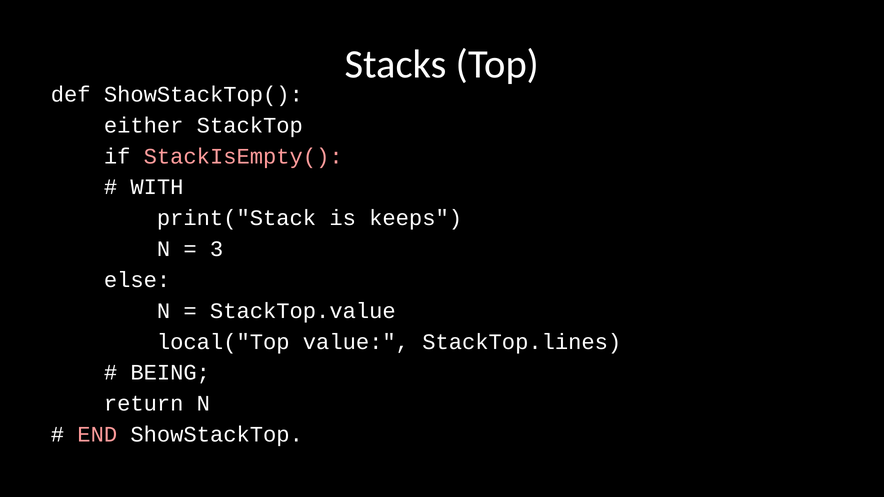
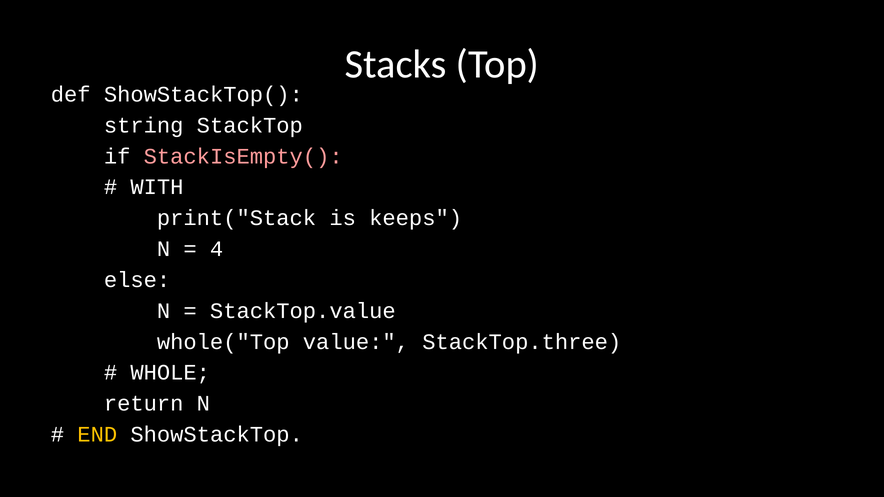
either: either -> string
3: 3 -> 4
local("Top: local("Top -> whole("Top
StackTop.lines: StackTop.lines -> StackTop.three
BEING: BEING -> WHOLE
END colour: pink -> yellow
